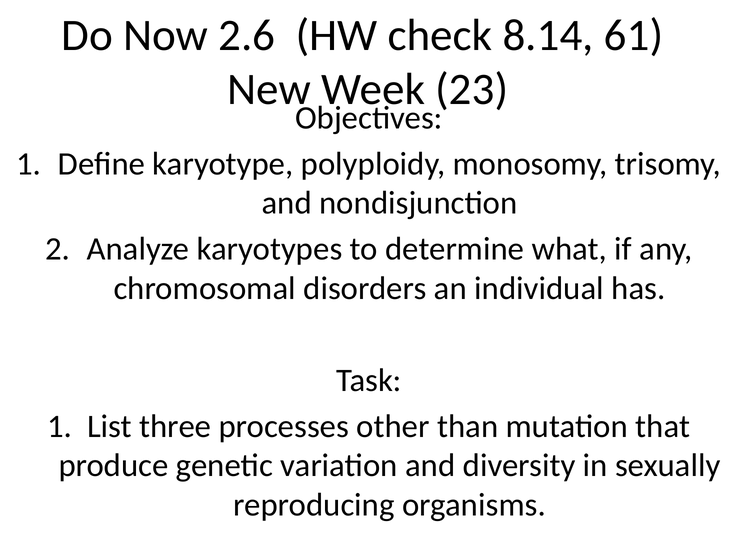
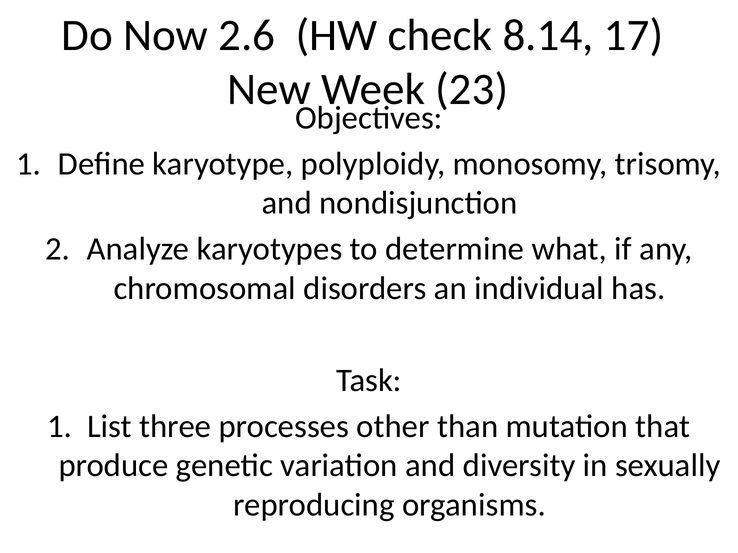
61: 61 -> 17
